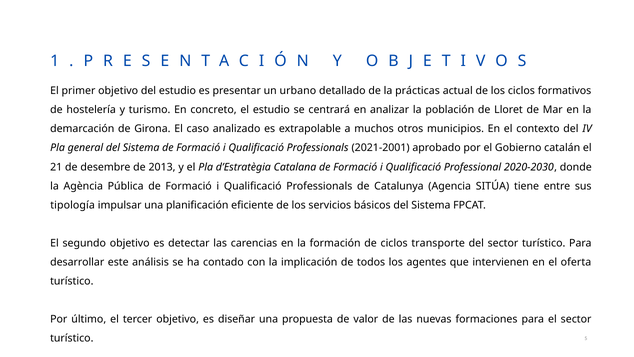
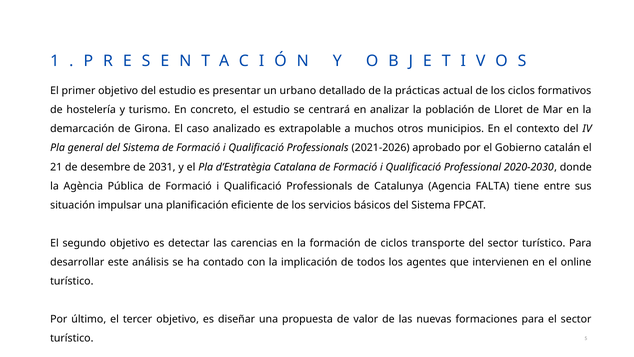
2021-2001: 2021-2001 -> 2021-2026
2013: 2013 -> 2031
SITÚA: SITÚA -> FALTA
tipología: tipología -> situación
oferta: oferta -> online
